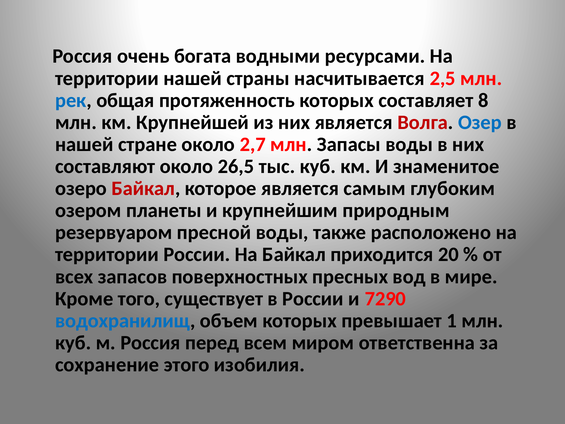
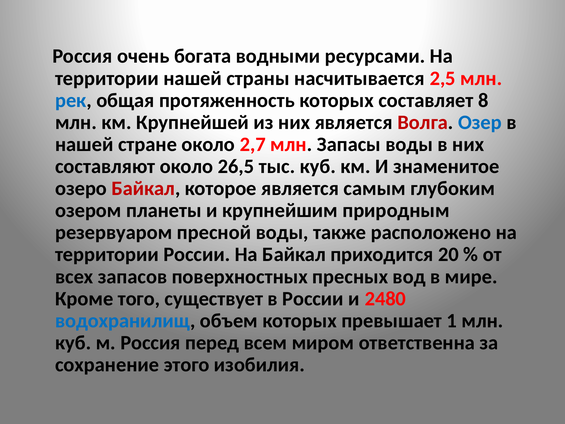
7290: 7290 -> 2480
